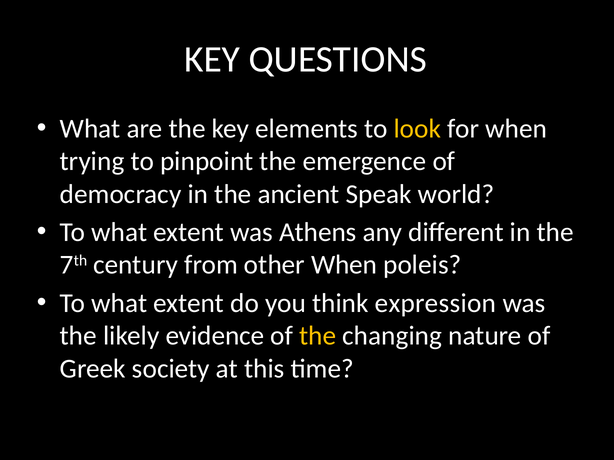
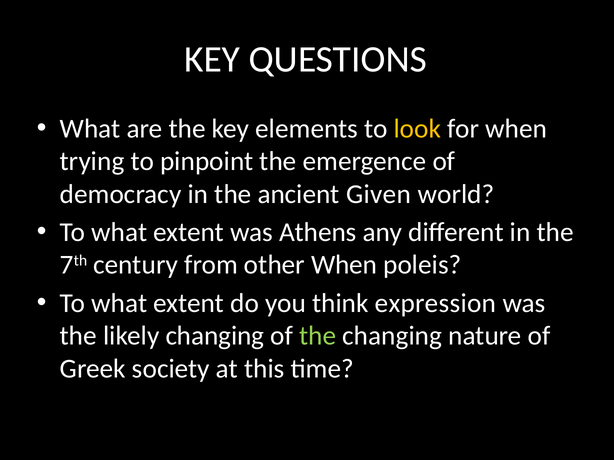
Speak: Speak -> Given
likely evidence: evidence -> changing
the at (318, 336) colour: yellow -> light green
